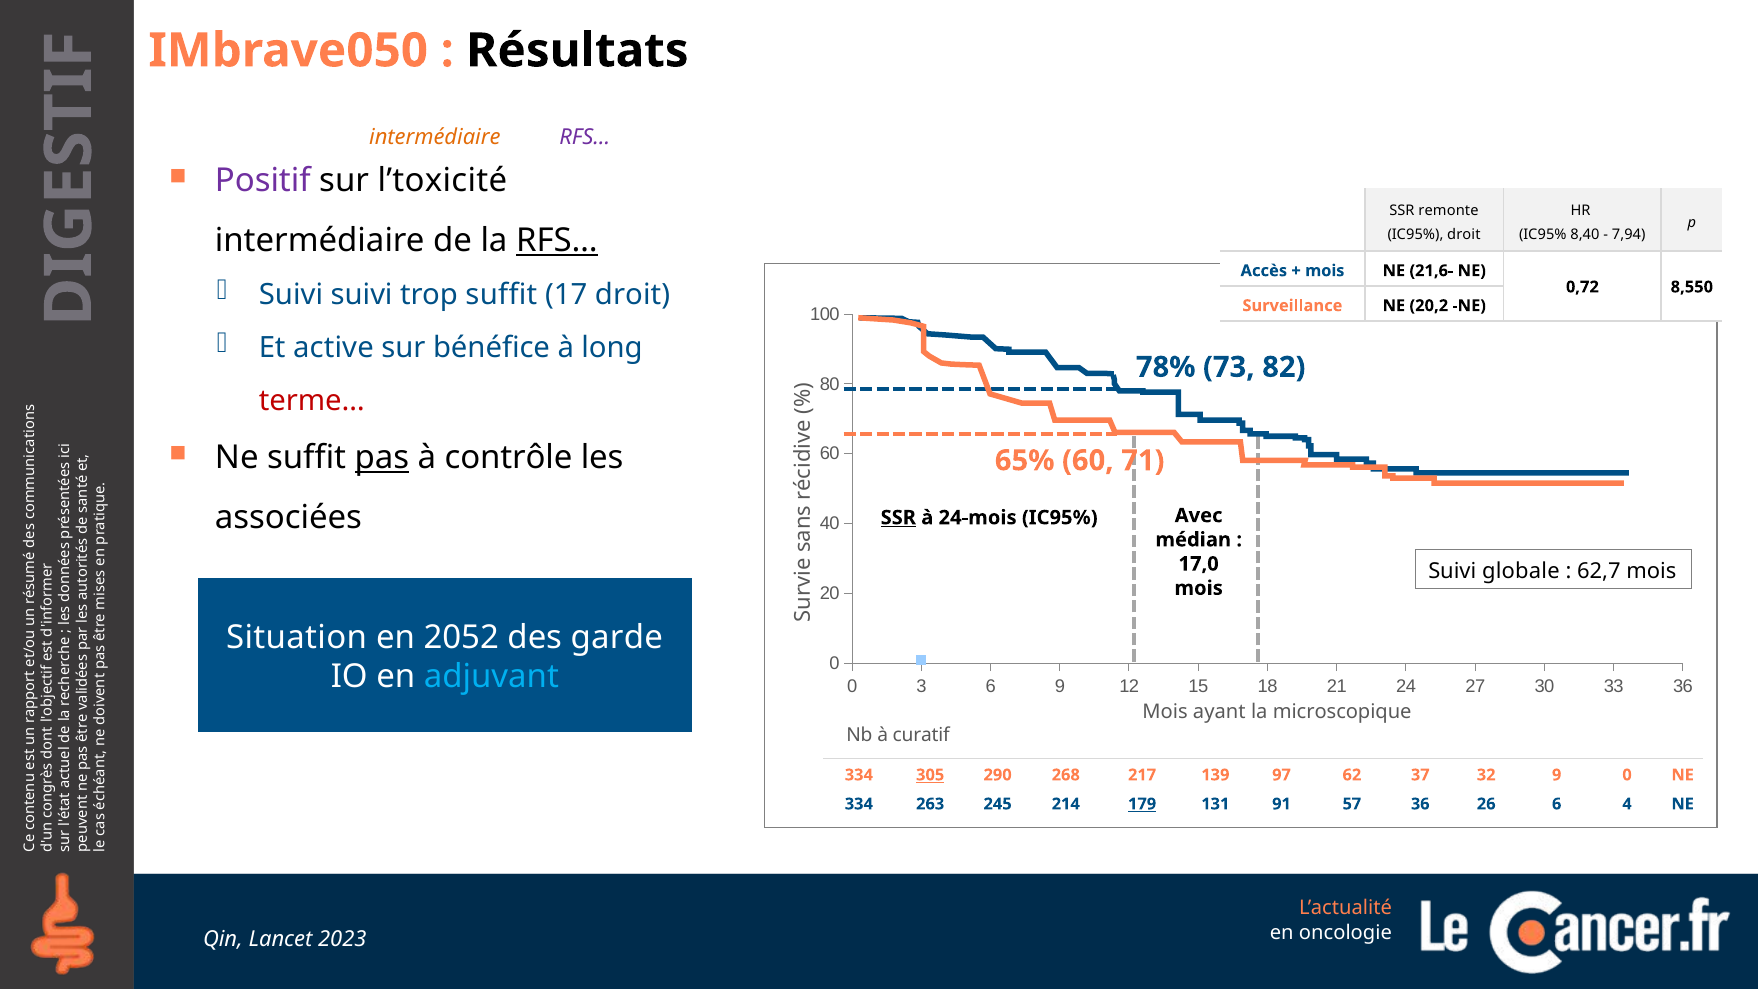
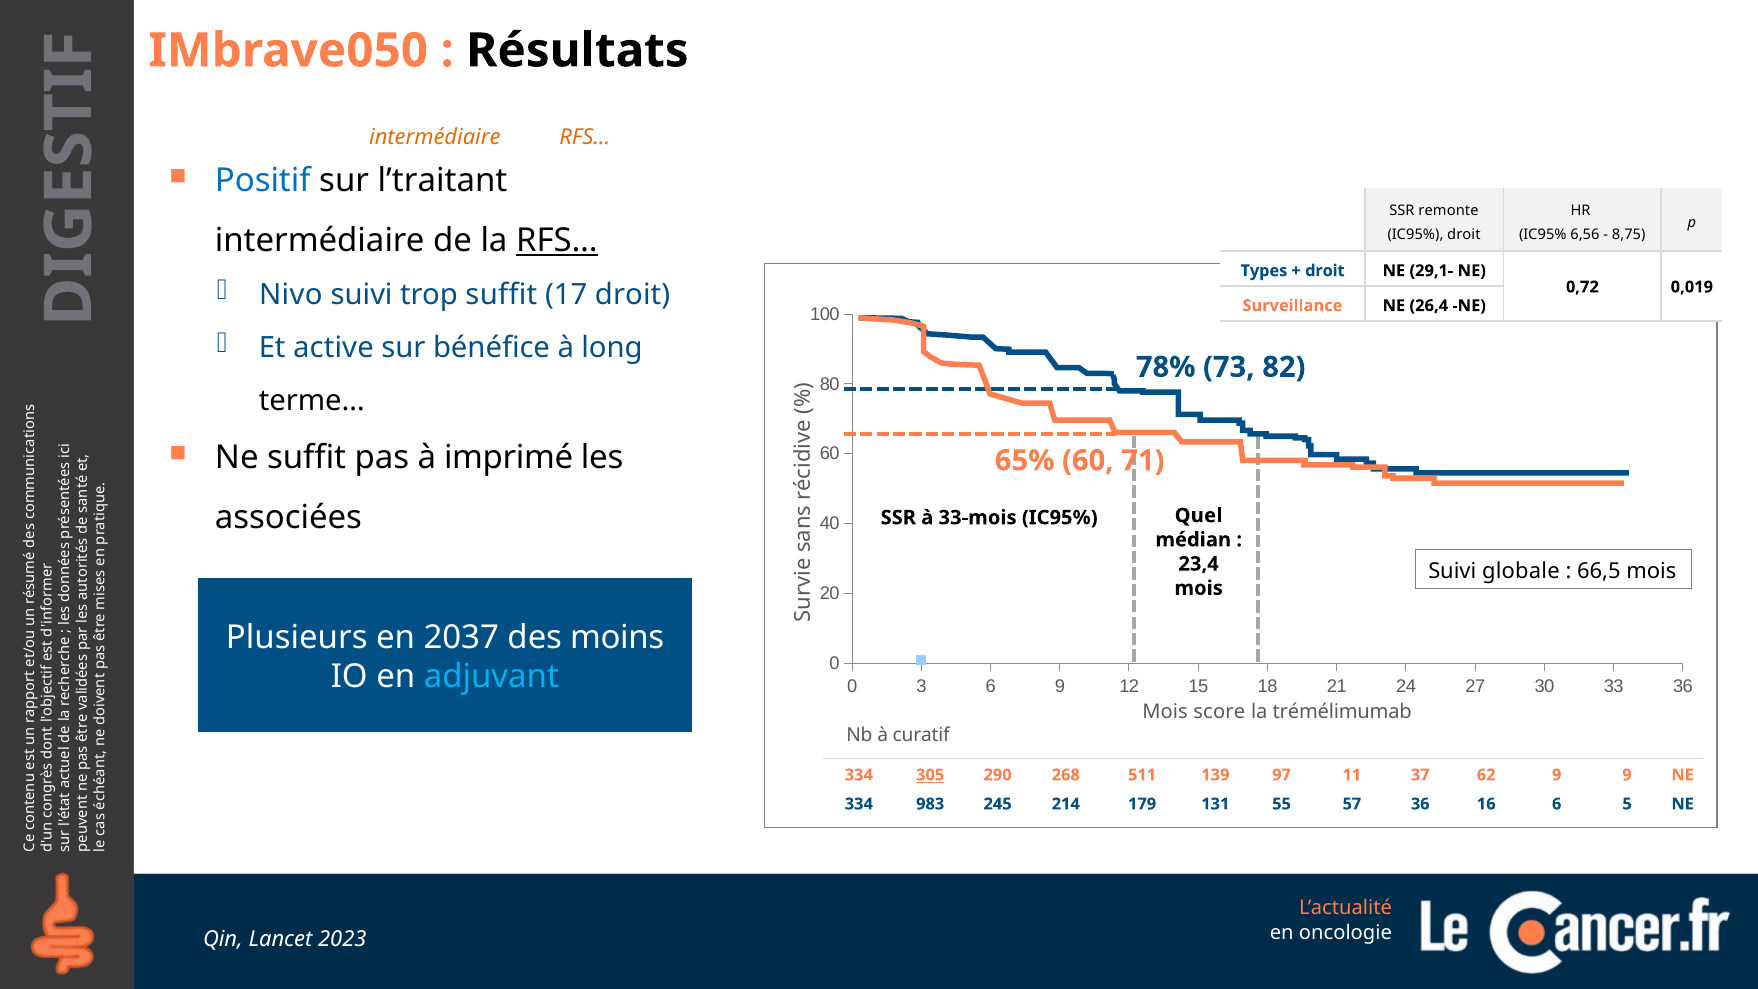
RFS… at (585, 137) colour: purple -> orange
Positif colour: purple -> blue
l’toxicité: l’toxicité -> l’traitant
8,40: 8,40 -> 6,56
7,94: 7,94 -> 8,75
Accès: Accès -> Types
mois at (1325, 271): mois -> droit
21,6-: 21,6- -> 29,1-
Suivi at (291, 295): Suivi -> Nivo
8,550: 8,550 -> 0,019
20,2: 20,2 -> 26,4
terme… colour: red -> black
pas underline: present -> none
contrôle: contrôle -> imprimé
SSR at (898, 518) underline: present -> none
24-mois: 24-mois -> 33-mois
Avec: Avec -> Quel
17,0: 17,0 -> 23,4
62,7: 62,7 -> 66,5
Situation: Situation -> Plusieurs
2052: 2052 -> 2037
garde: garde -> moins
ayant: ayant -> score
microscopique: microscopique -> trémélimumab
217: 217 -> 511
62: 62 -> 11
32: 32 -> 62
9 0: 0 -> 9
263: 263 -> 983
179 underline: present -> none
91: 91 -> 55
26: 26 -> 16
4: 4 -> 5
